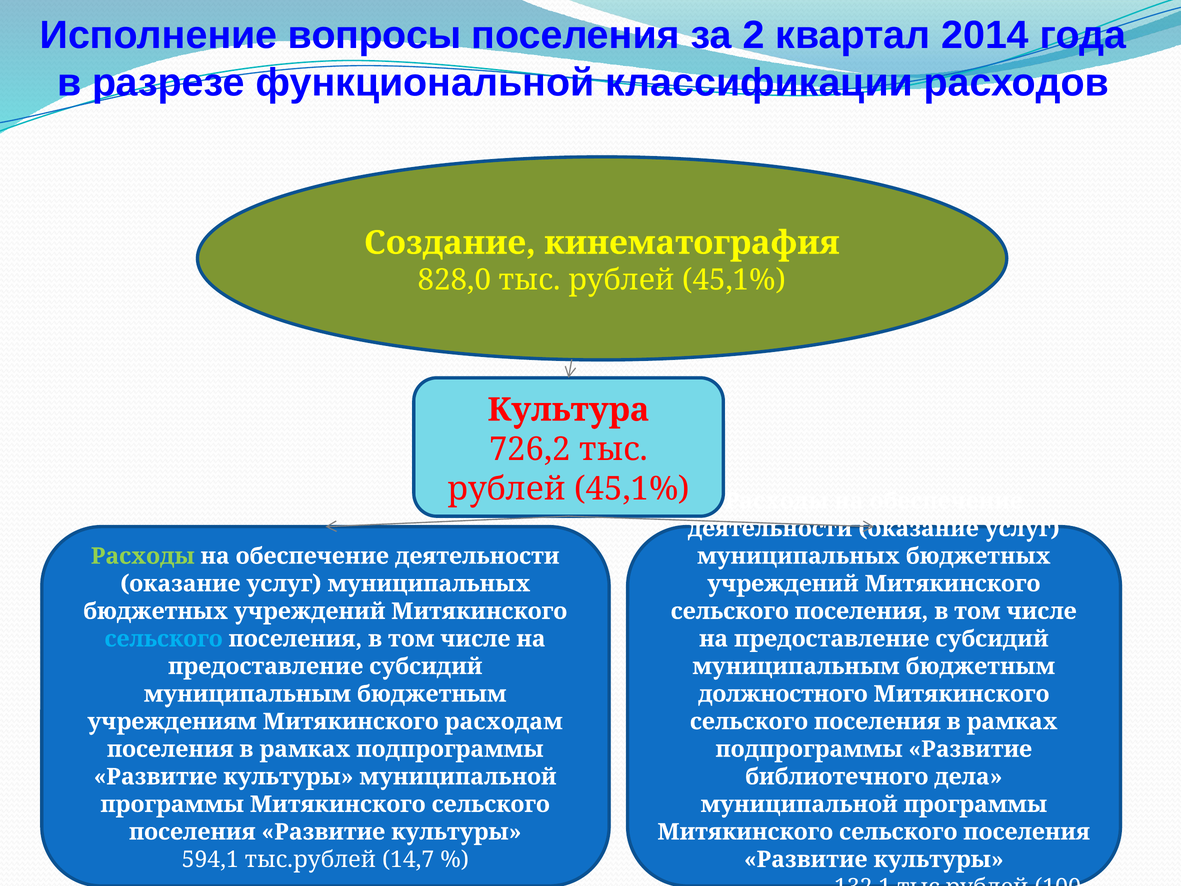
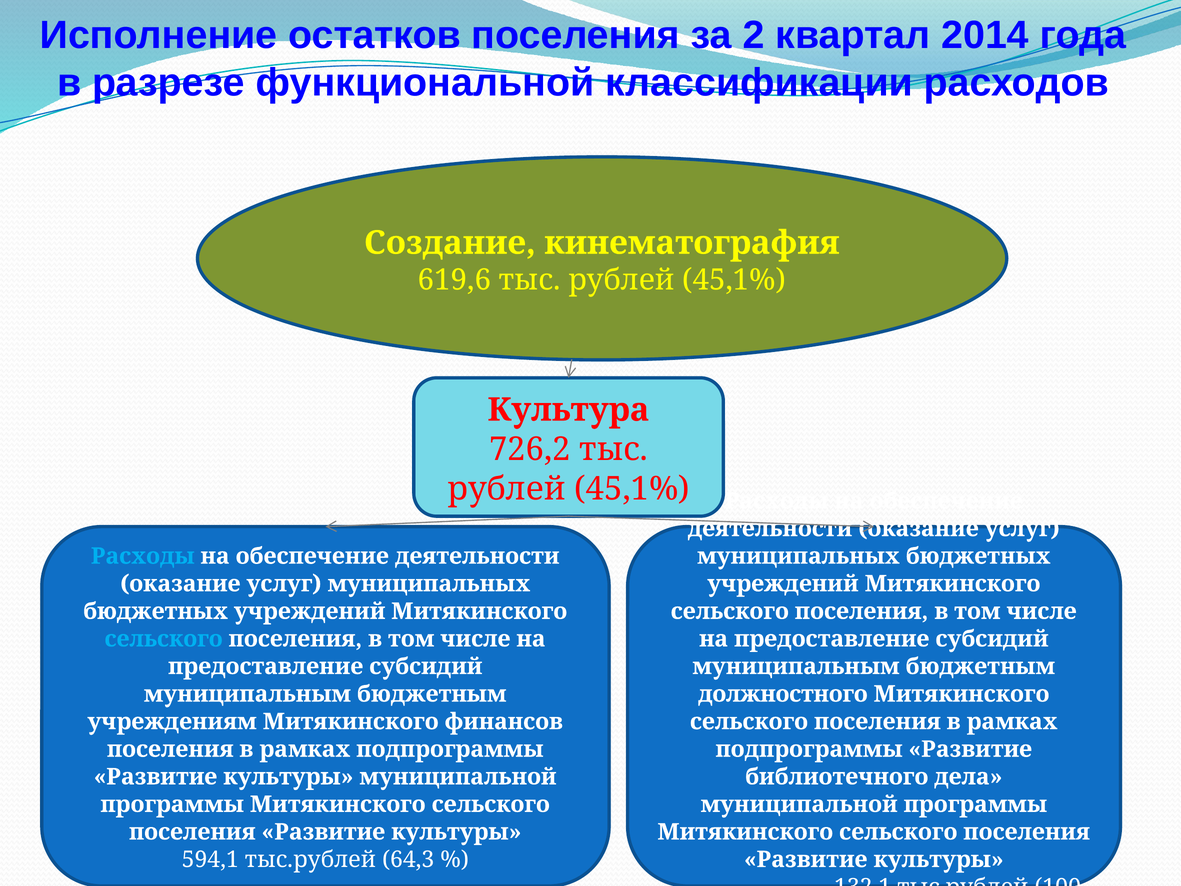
вопросы: вопросы -> остатков
828,0: 828,0 -> 619,6
Расходы at (143, 556) colour: light green -> light blue
расходам: расходам -> финансов
14,7: 14,7 -> 64,3
